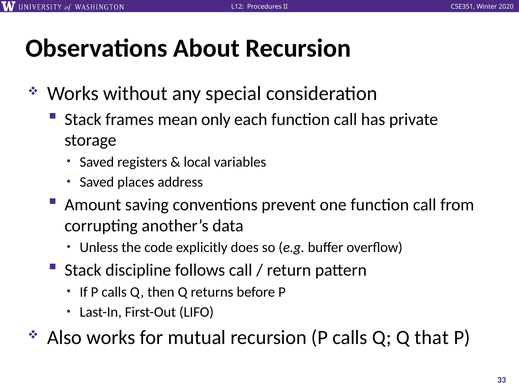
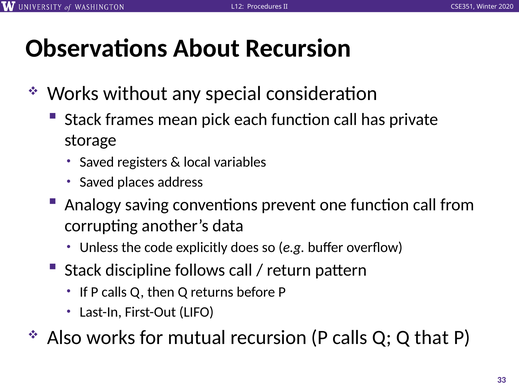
only: only -> pick
Amount: Amount -> Analogy
